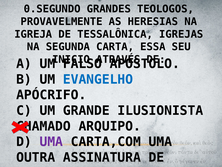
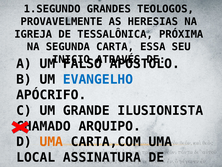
0.SEGUNDO: 0.SEGUNDO -> 1.SEGUNDO
IGREJAS: IGREJAS -> PRÓXIMA
UMA at (51, 141) colour: purple -> orange
OUTRA: OUTRA -> LOCAL
